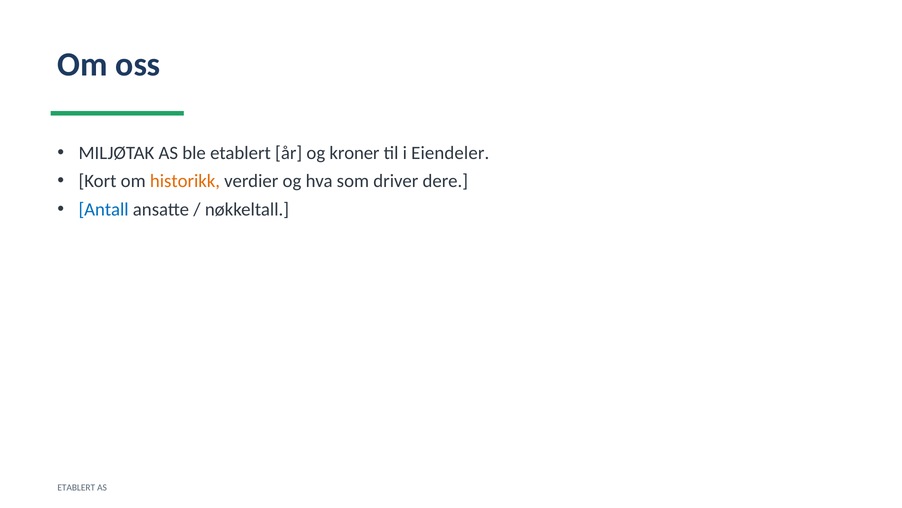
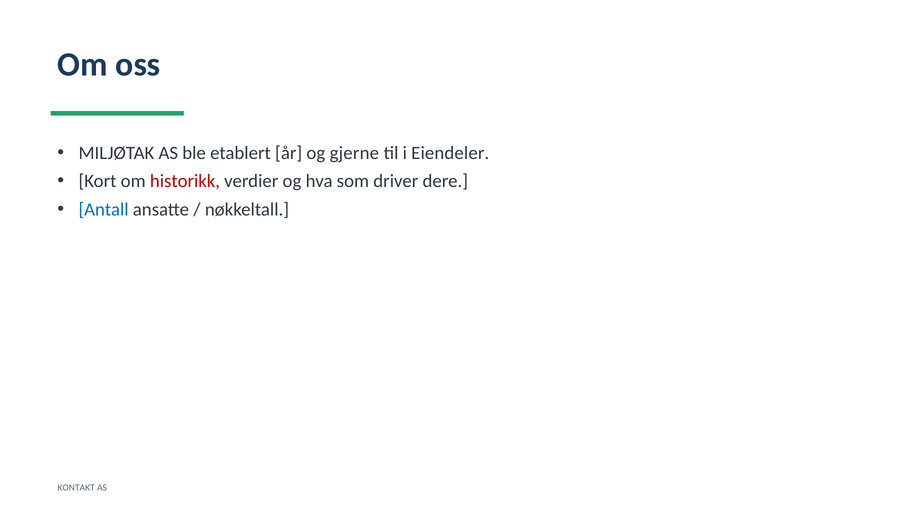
kroner: kroner -> gjerne
historikk colour: orange -> red
ETABLERT at (76, 487): ETABLERT -> KONTAKT
